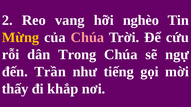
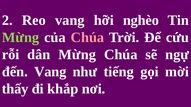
Mừng at (21, 38) colour: yellow -> light green
dân Trong: Trong -> Mừng
đến Trần: Trần -> Vang
